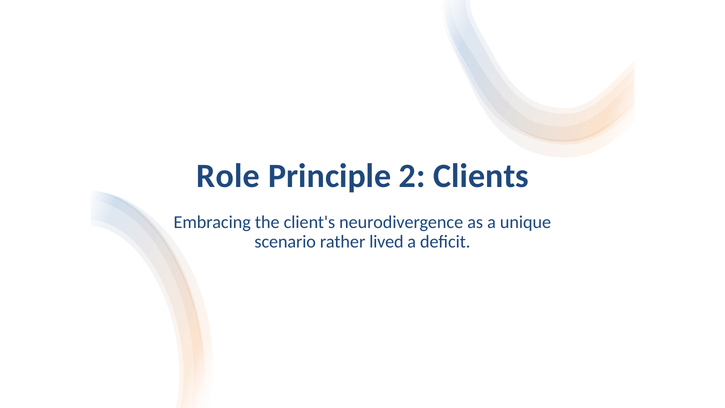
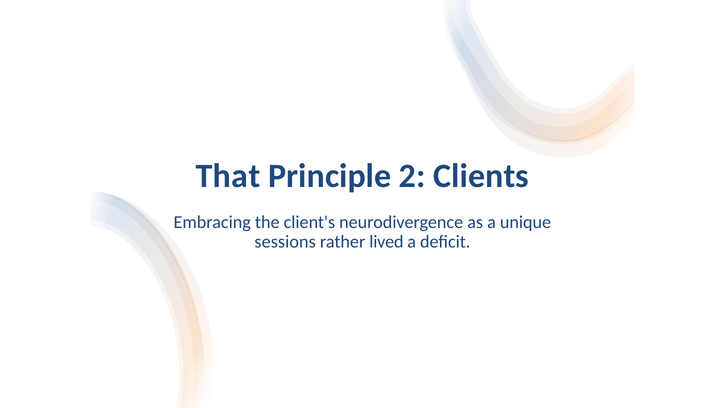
Role: Role -> That
scenario: scenario -> sessions
